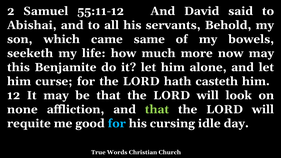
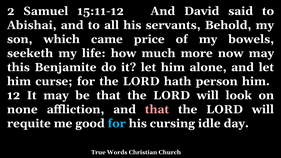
55:11-12: 55:11-12 -> 15:11-12
same: same -> price
casteth: casteth -> person
that at (157, 109) colour: light green -> pink
